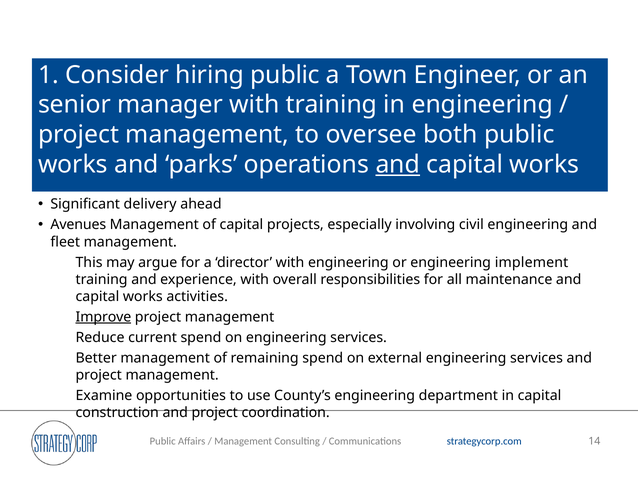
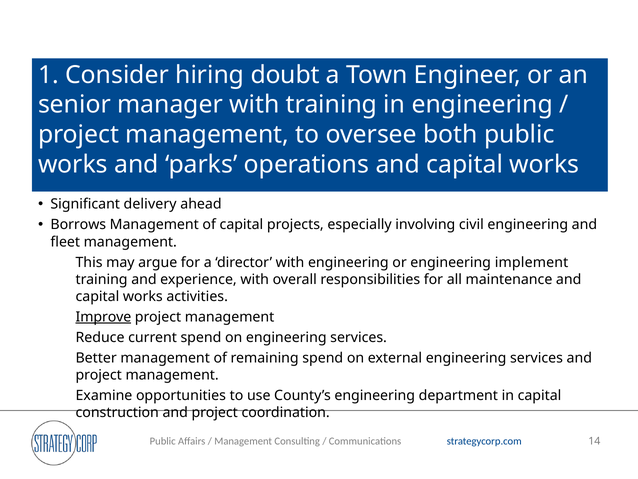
hiring public: public -> doubt
and at (398, 164) underline: present -> none
Avenues: Avenues -> Borrows
